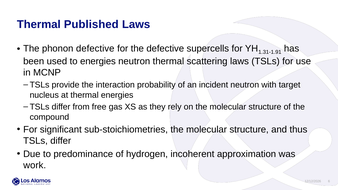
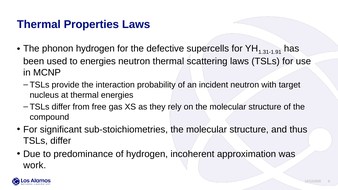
Published: Published -> Properties
phonon defective: defective -> hydrogen
